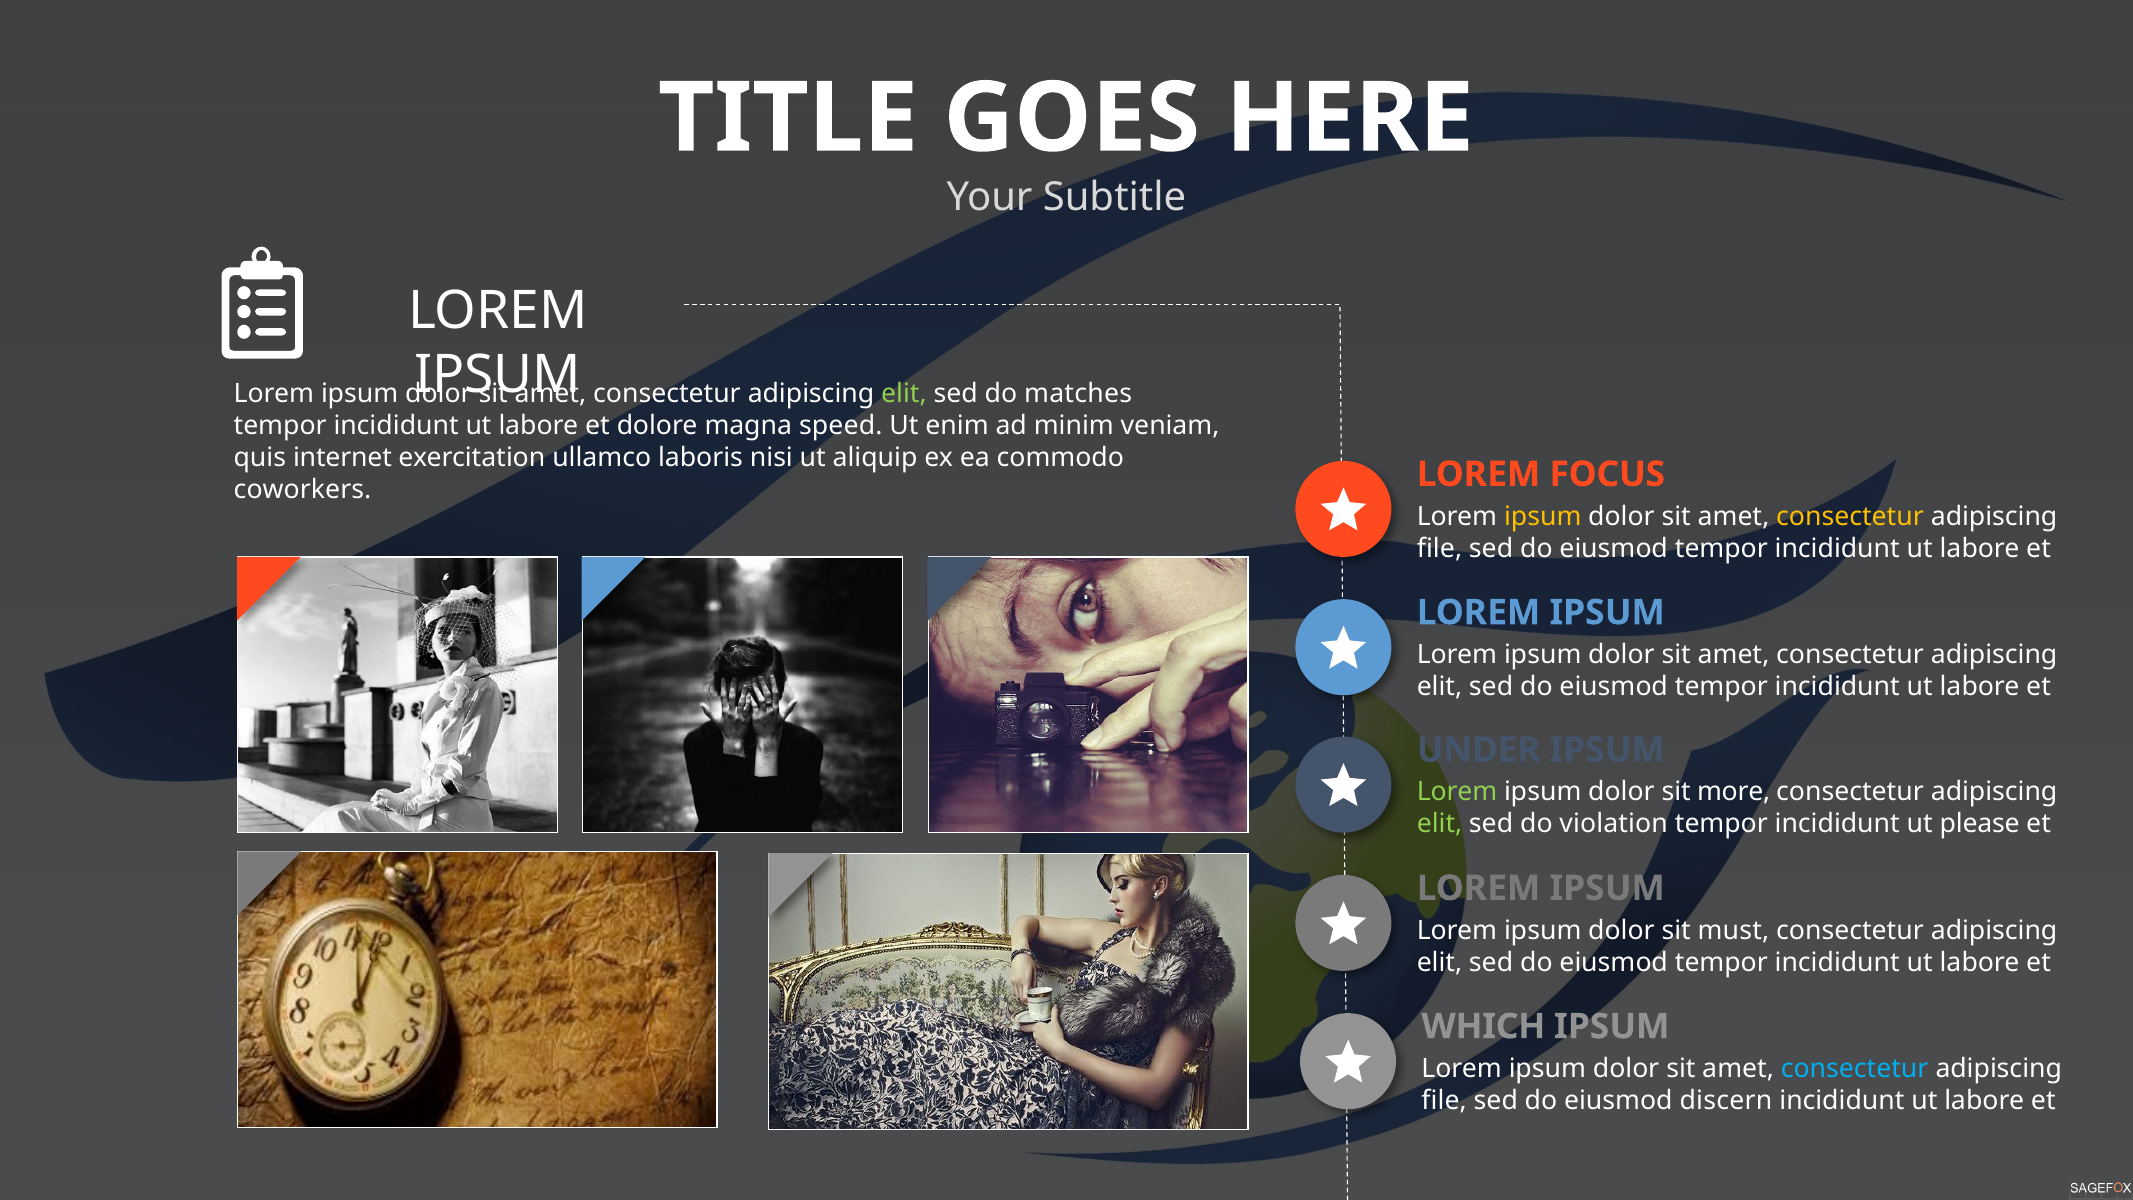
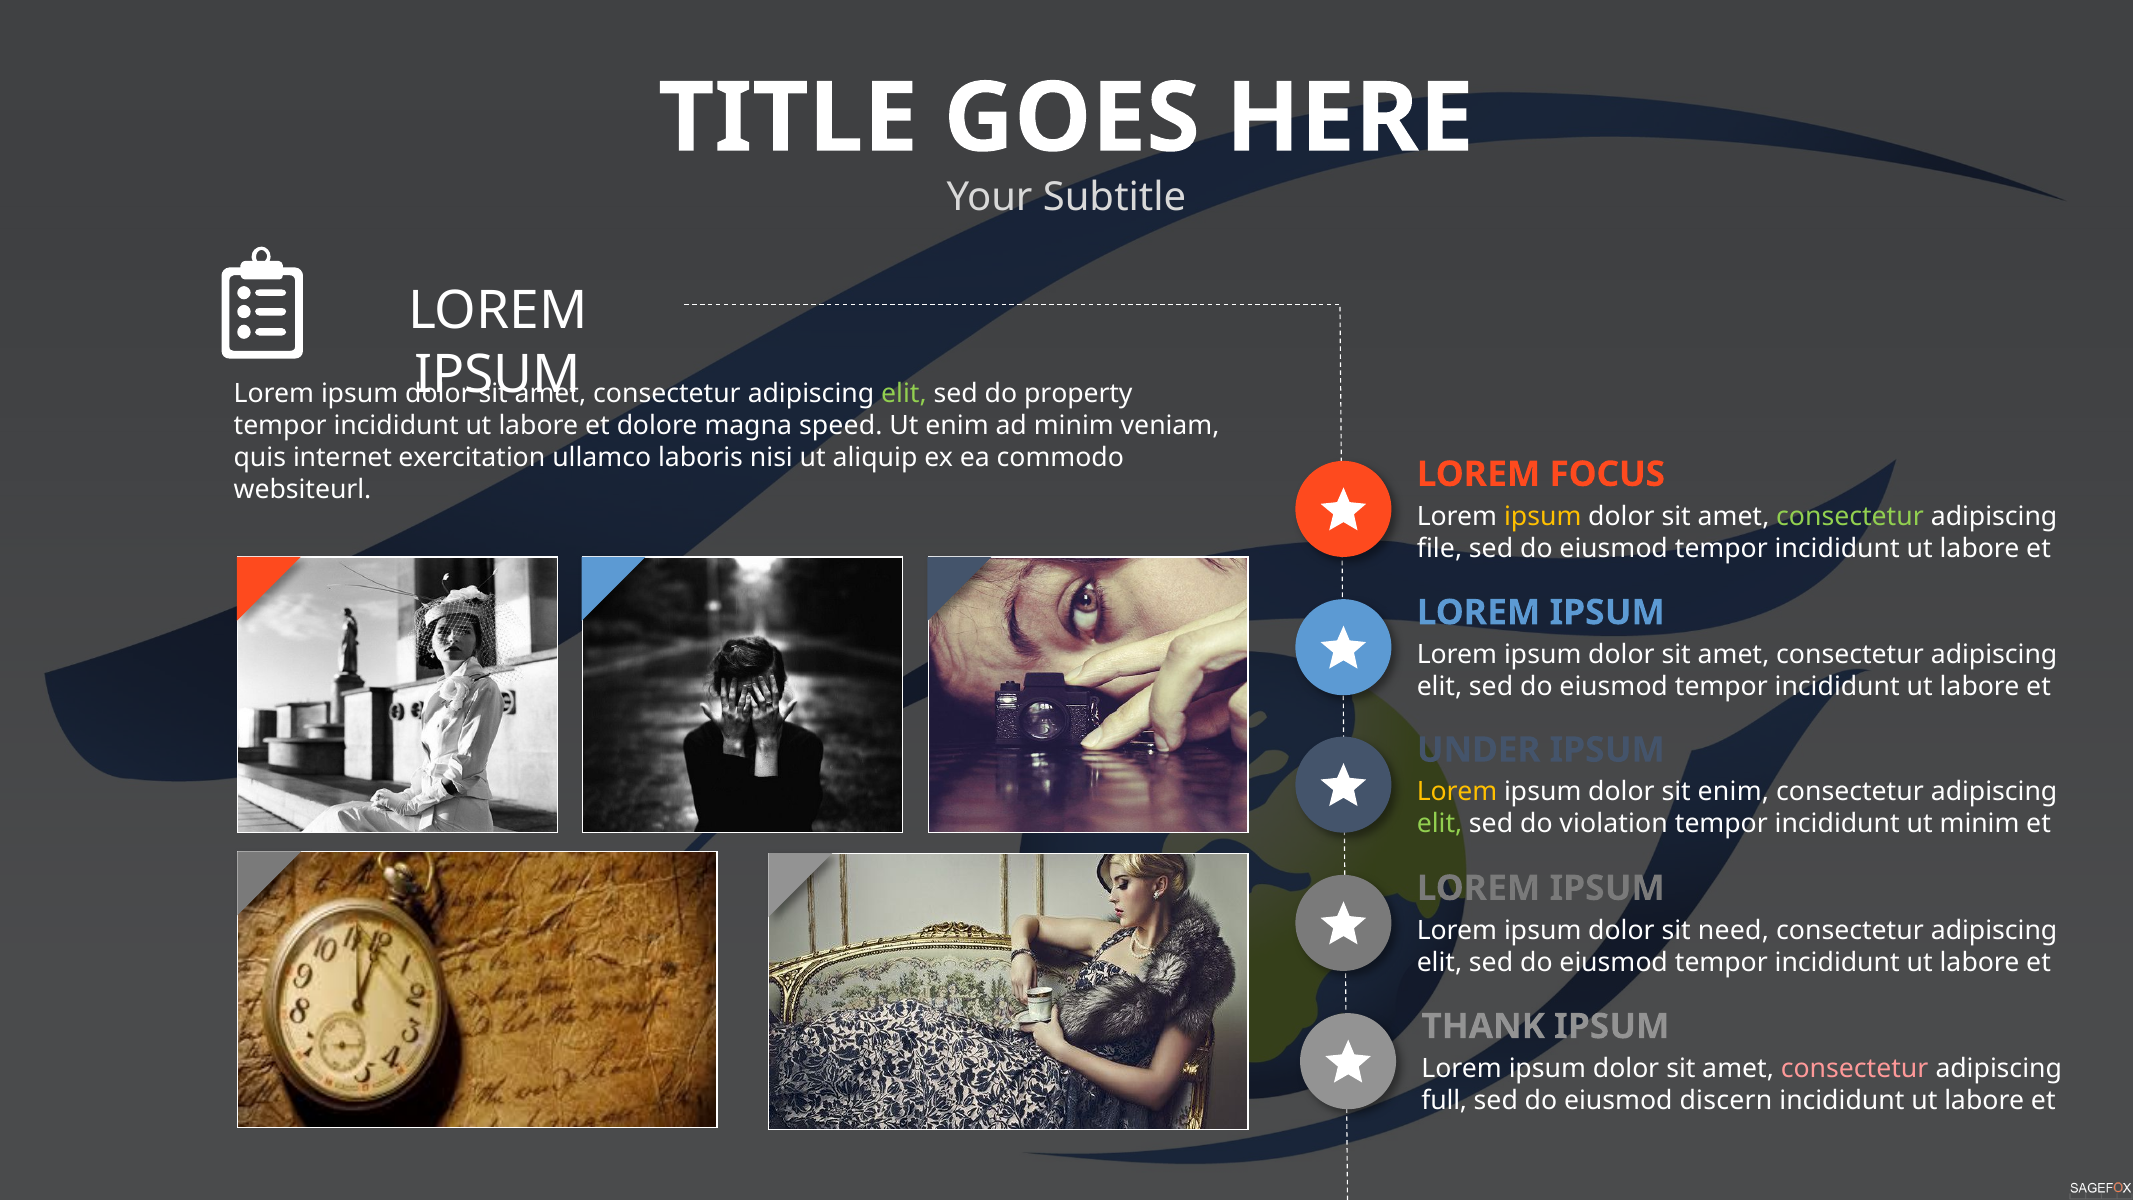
matches: matches -> property
coworkers: coworkers -> websiteurl
consectetur at (1850, 516) colour: yellow -> light green
Lorem at (1457, 792) colour: light green -> yellow
sit more: more -> enim
ut please: please -> minim
must: must -> need
WHICH: WHICH -> THANK
consectetur at (1855, 1068) colour: light blue -> pink
file at (1444, 1100): file -> full
